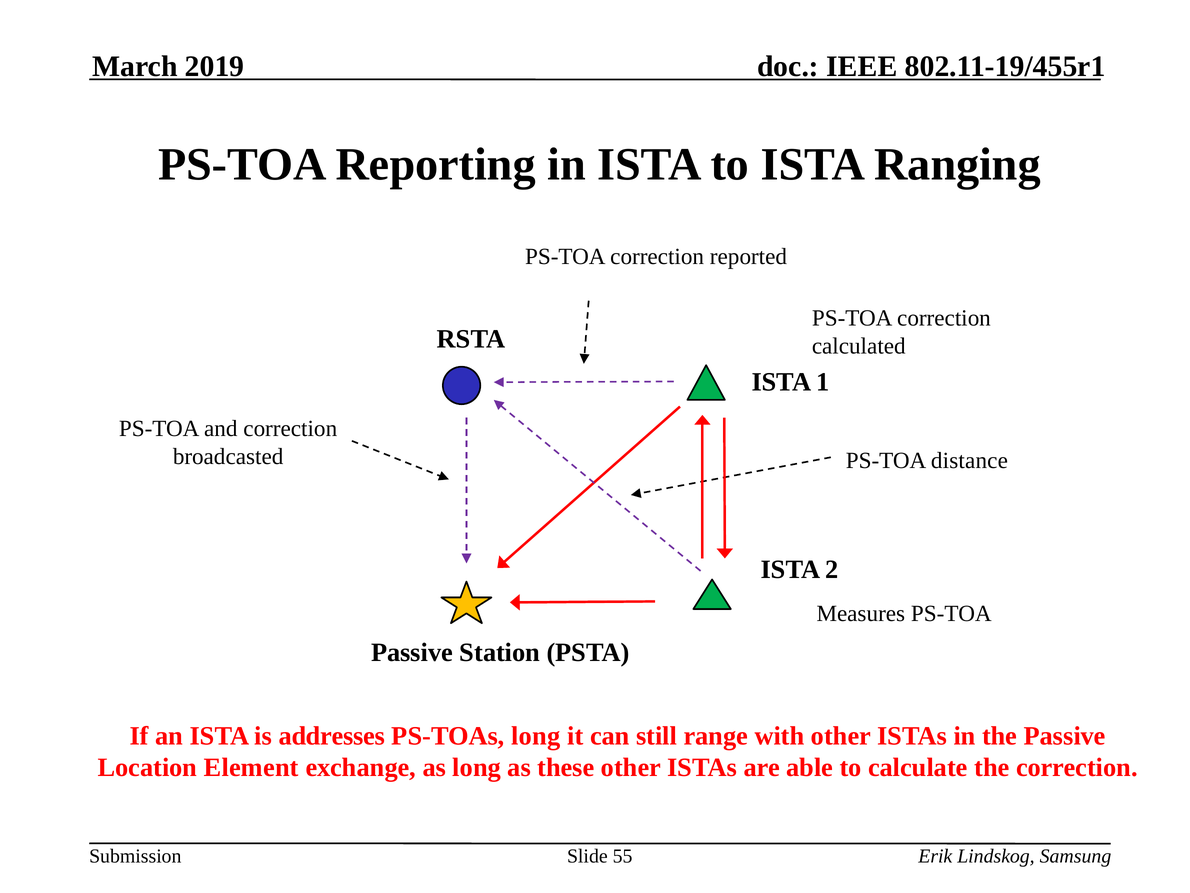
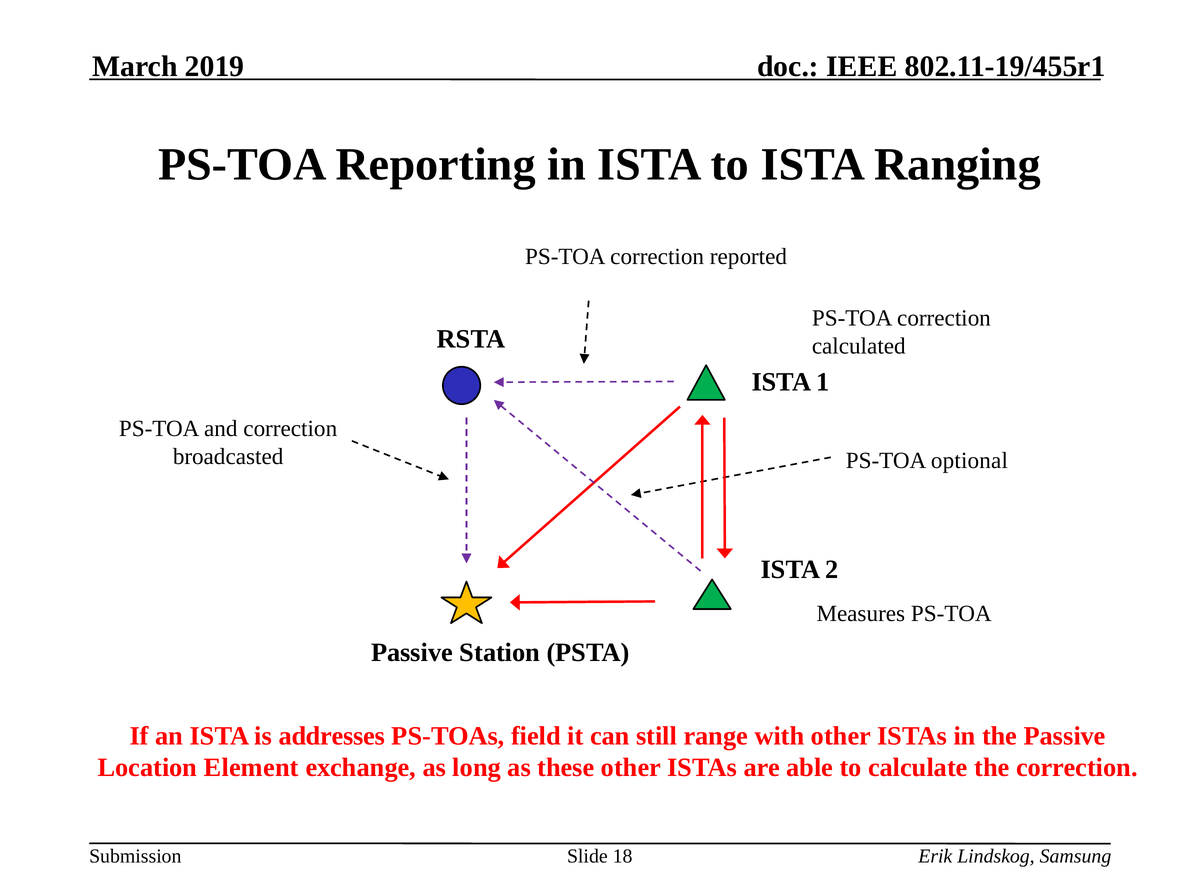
distance: distance -> optional
PS-TOAs long: long -> field
55: 55 -> 18
